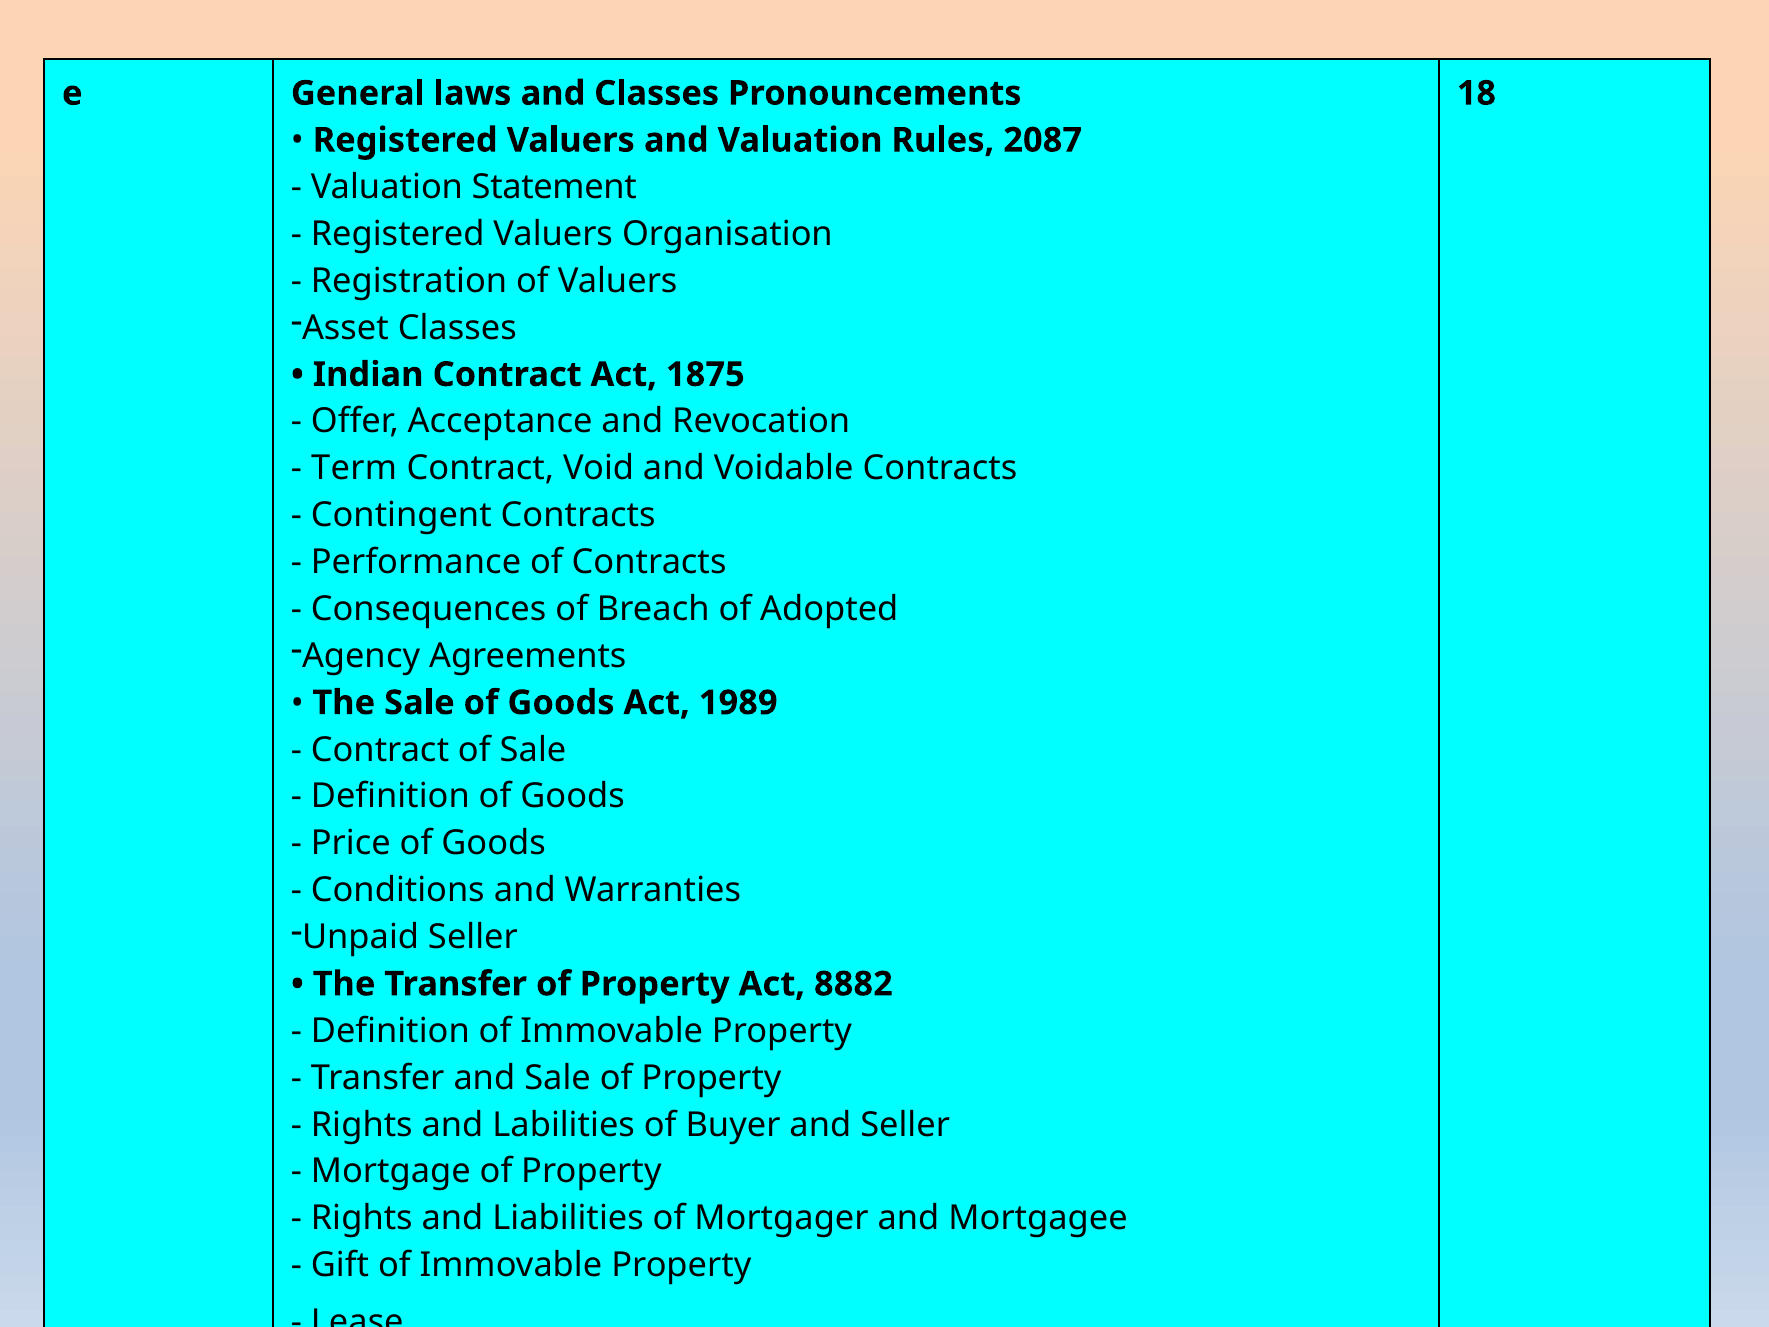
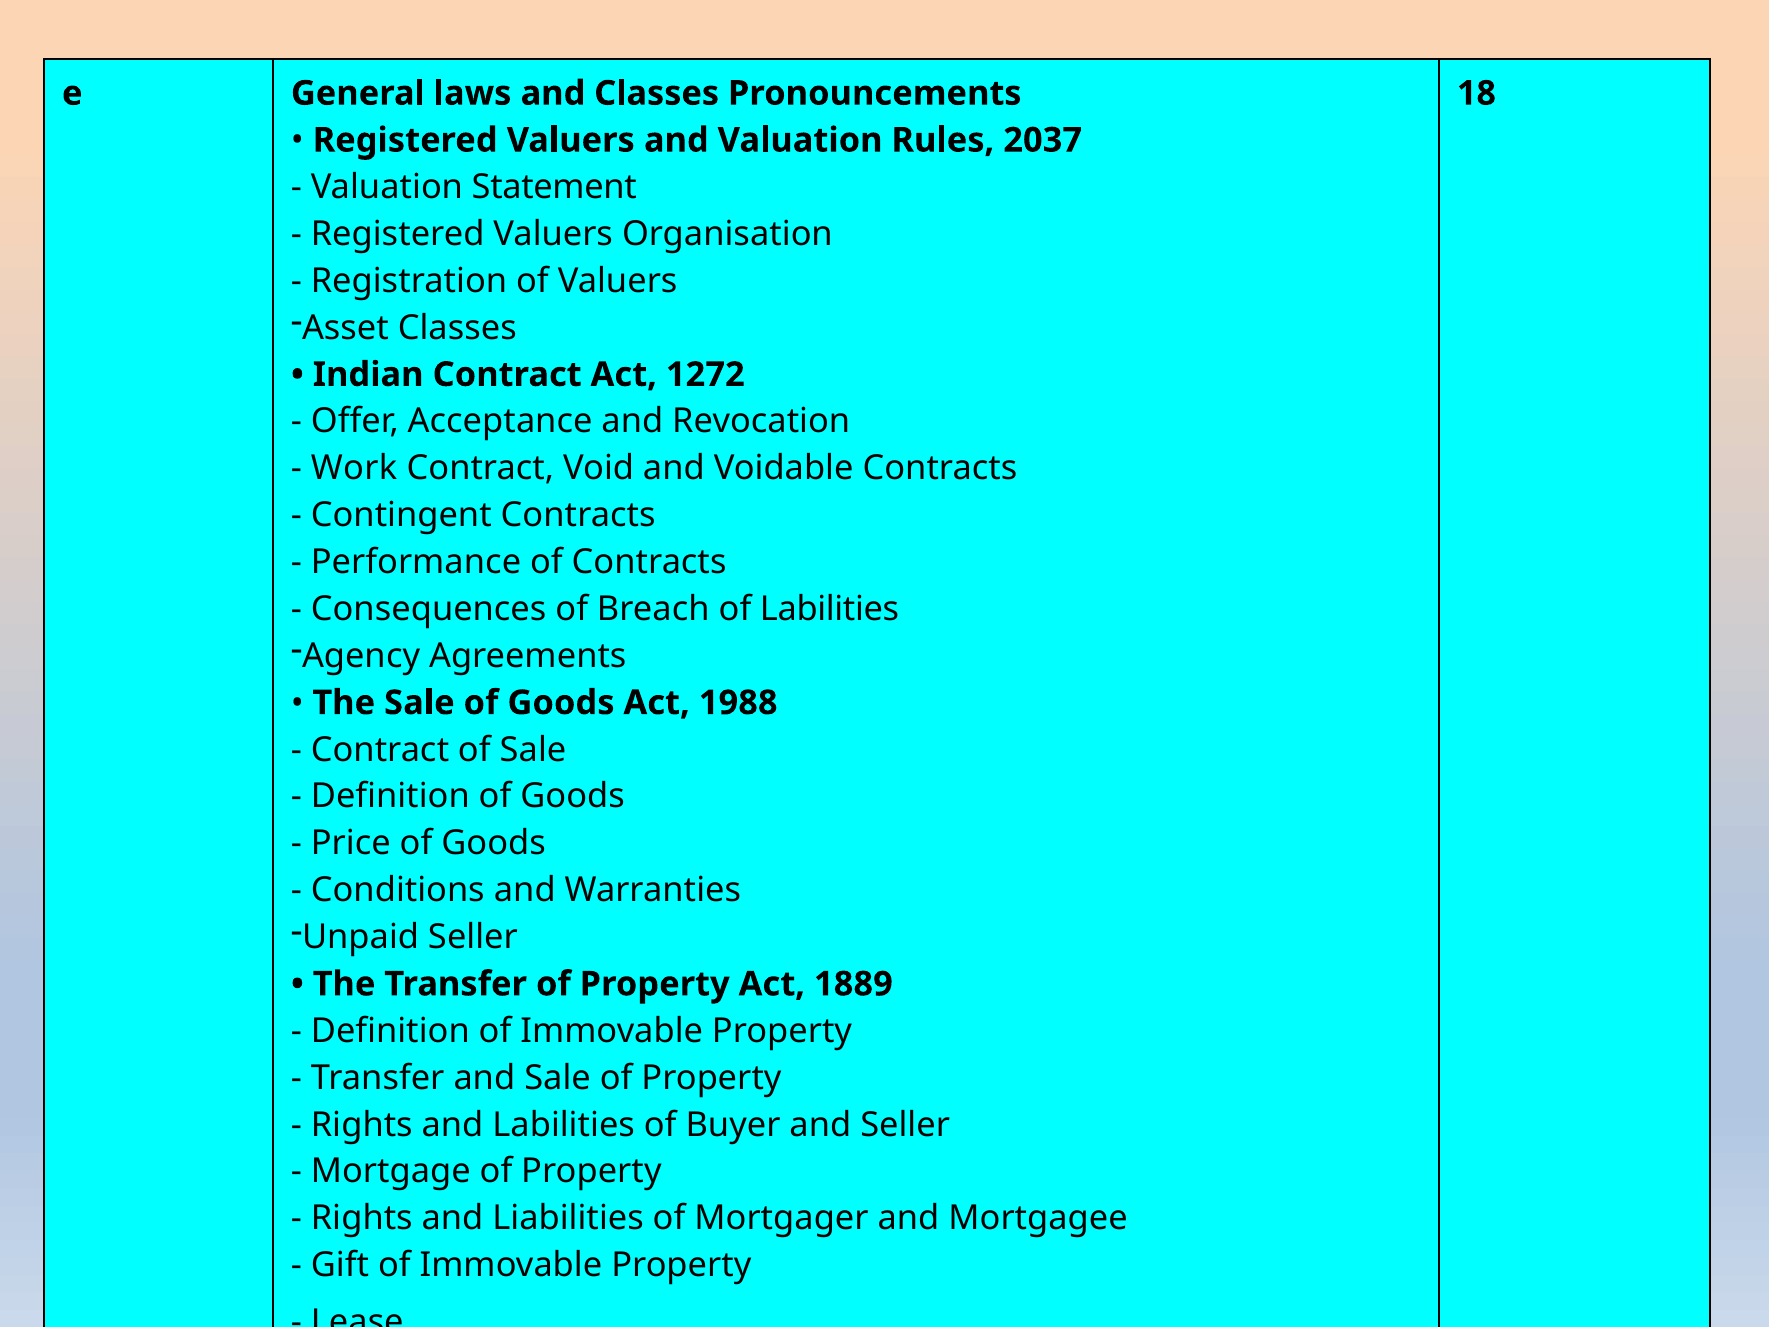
2087: 2087 -> 2037
1875: 1875 -> 1272
Term: Term -> Work
of Adopted: Adopted -> Labilities
1989: 1989 -> 1988
8882: 8882 -> 1889
